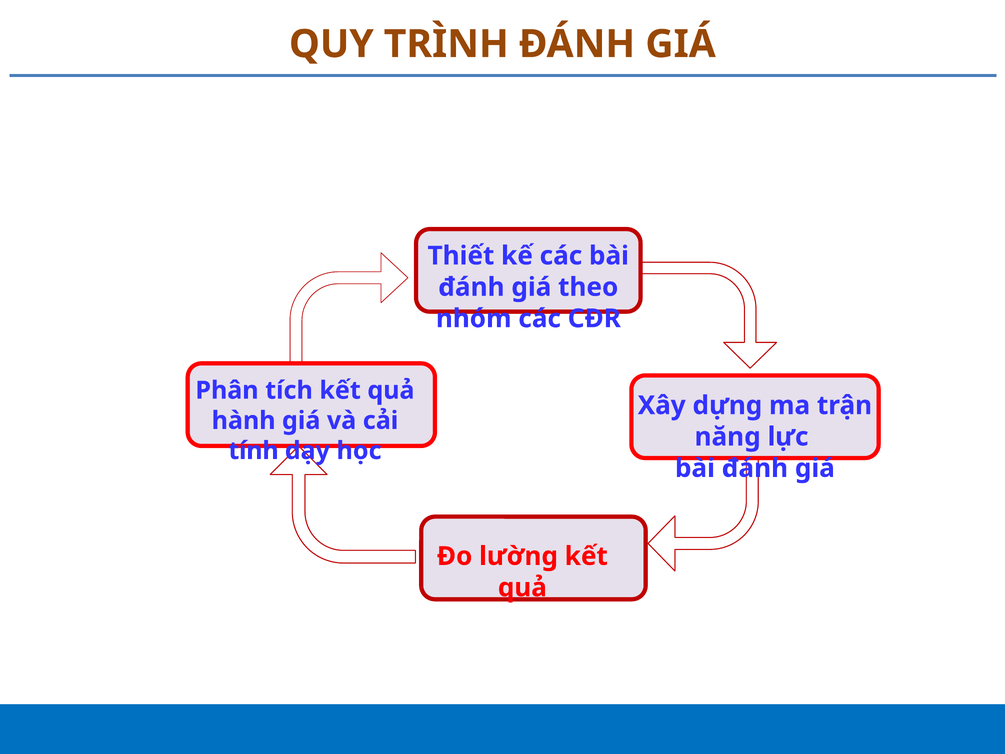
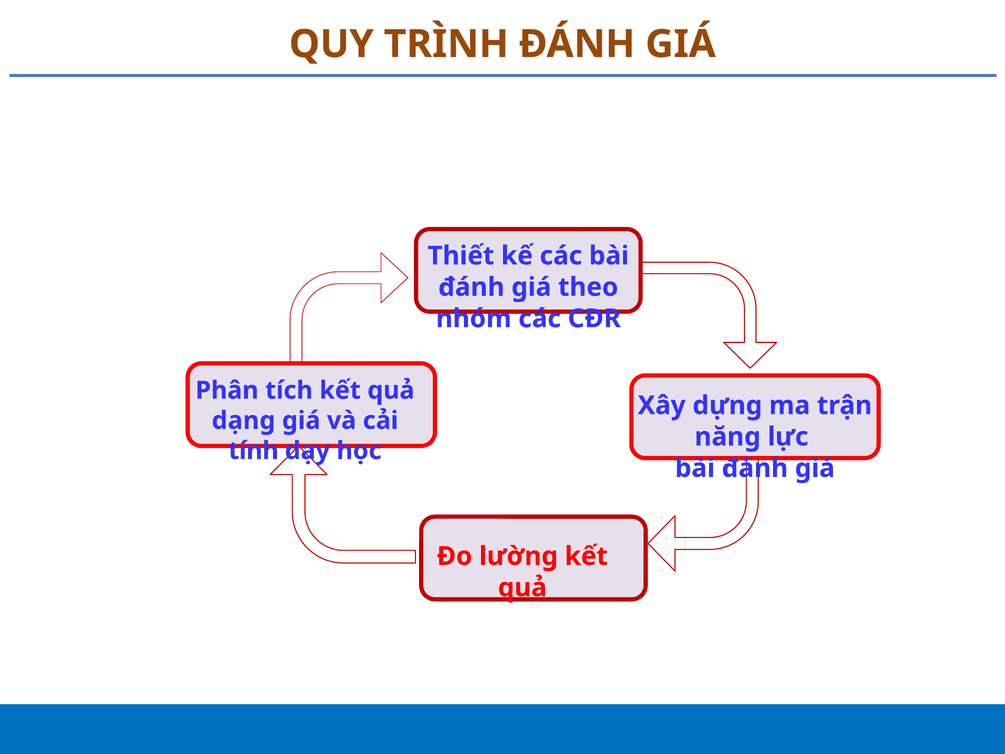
hành: hành -> dạng
